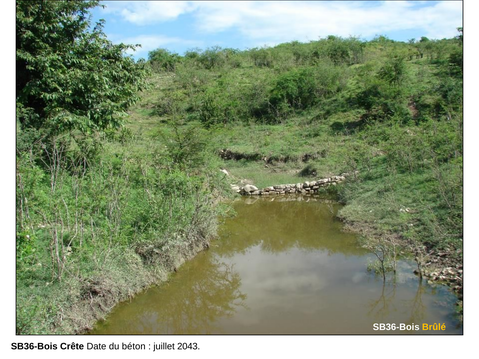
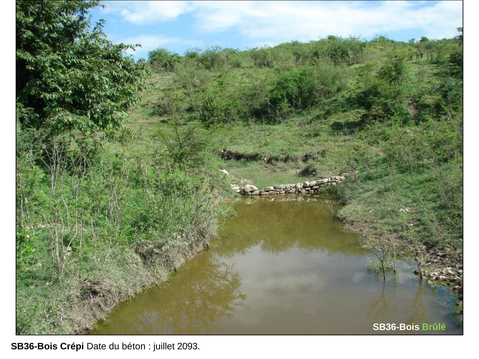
Brûlé colour: yellow -> light green
Crête: Crête -> Crépi
2043: 2043 -> 2093
